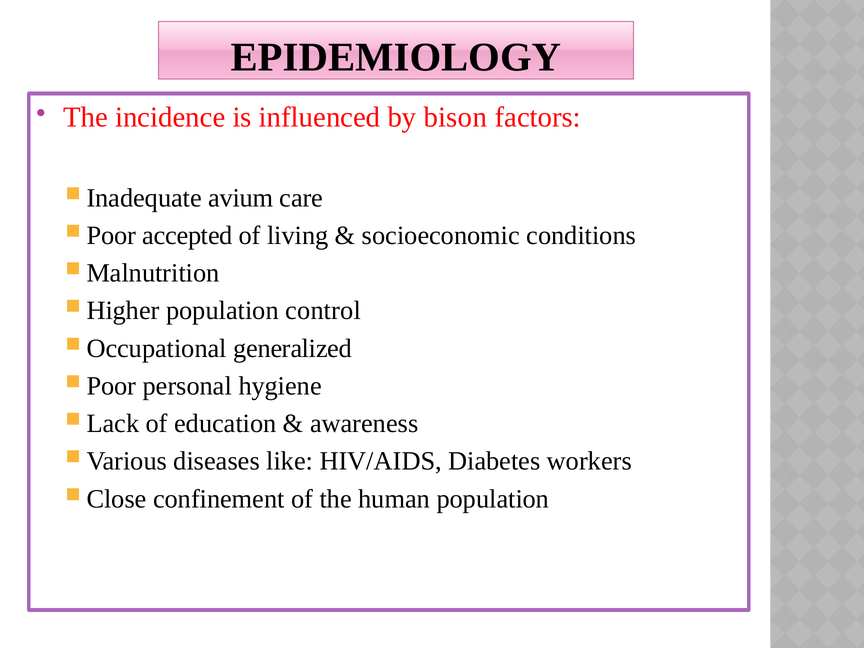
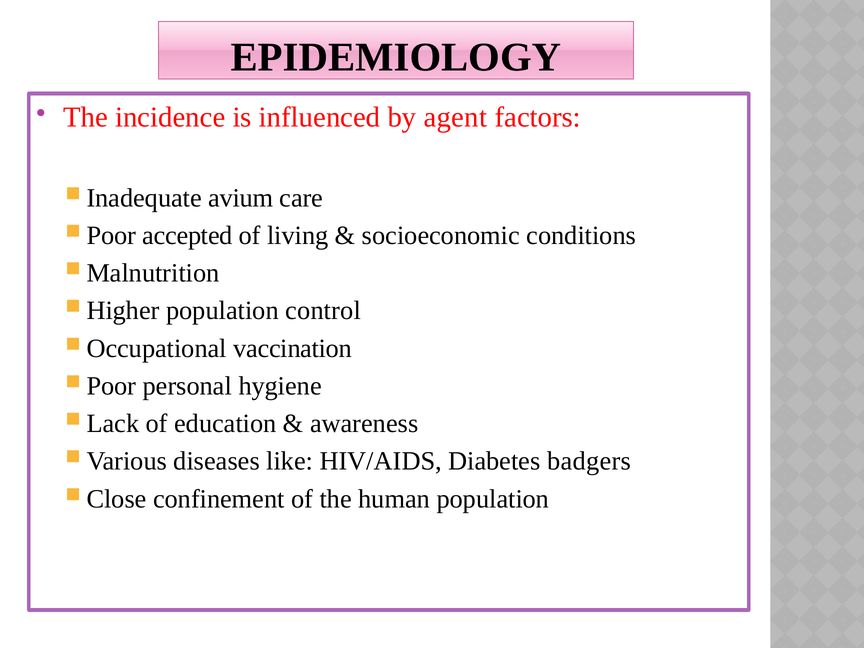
bison: bison -> agent
generalized: generalized -> vaccination
workers: workers -> badgers
